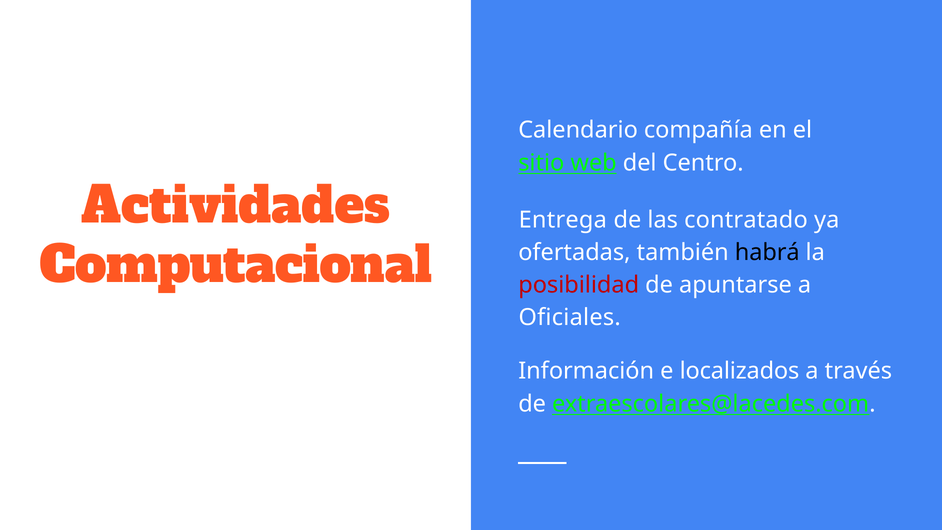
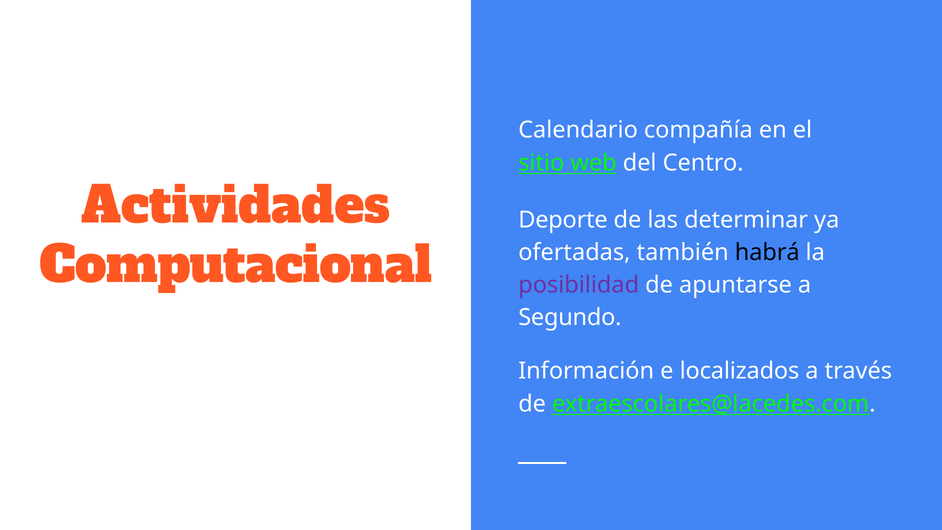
Entrega: Entrega -> Deporte
contratado: contratado -> determinar
posibilidad colour: red -> purple
Oficiales: Oficiales -> Segundo
